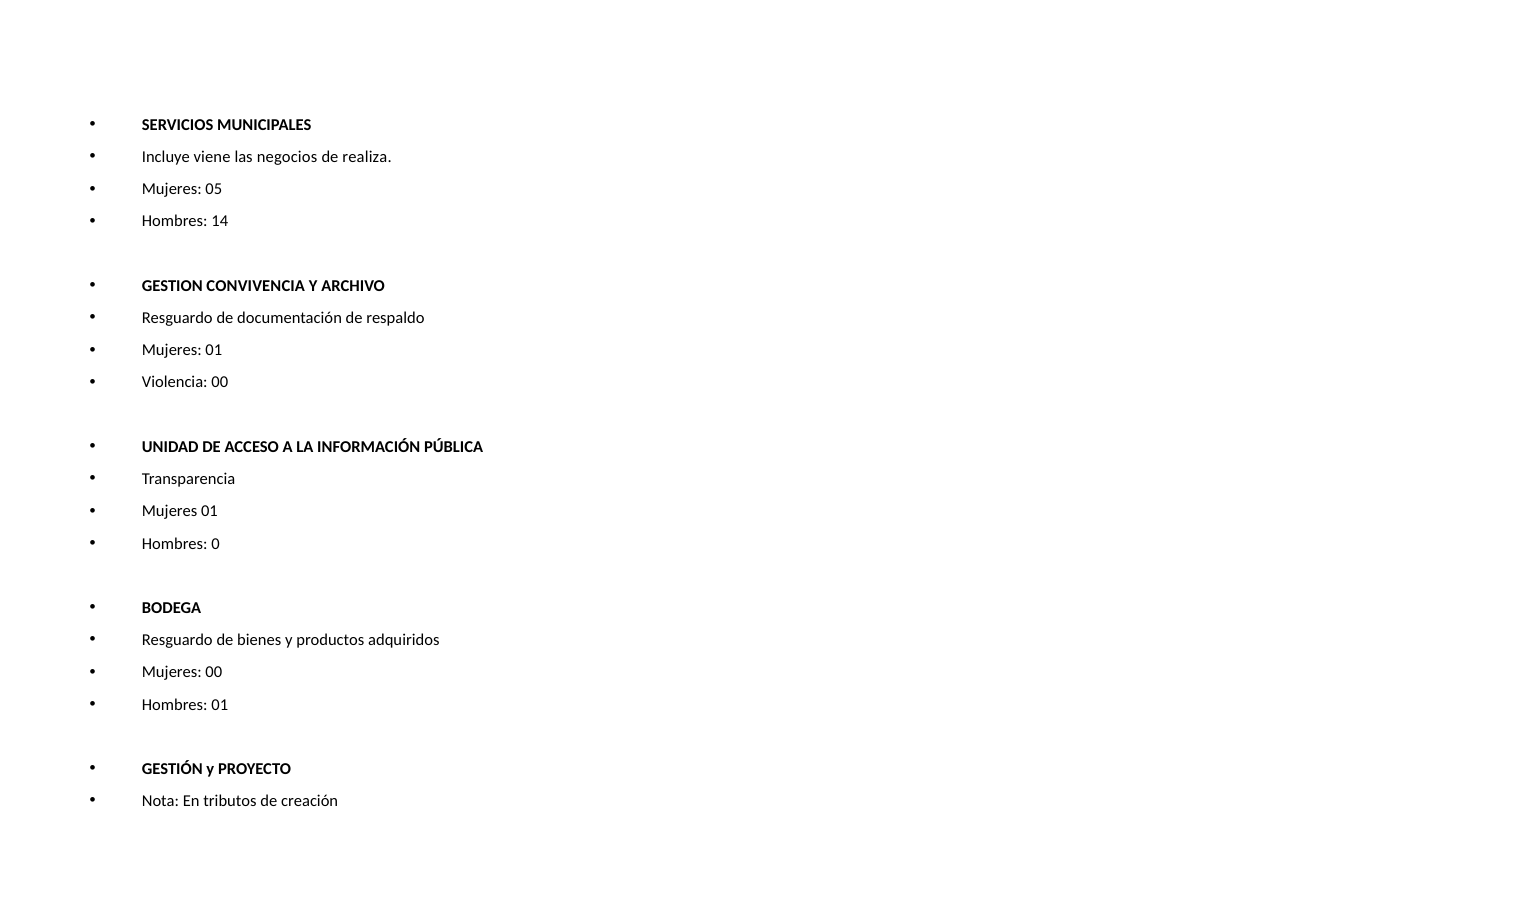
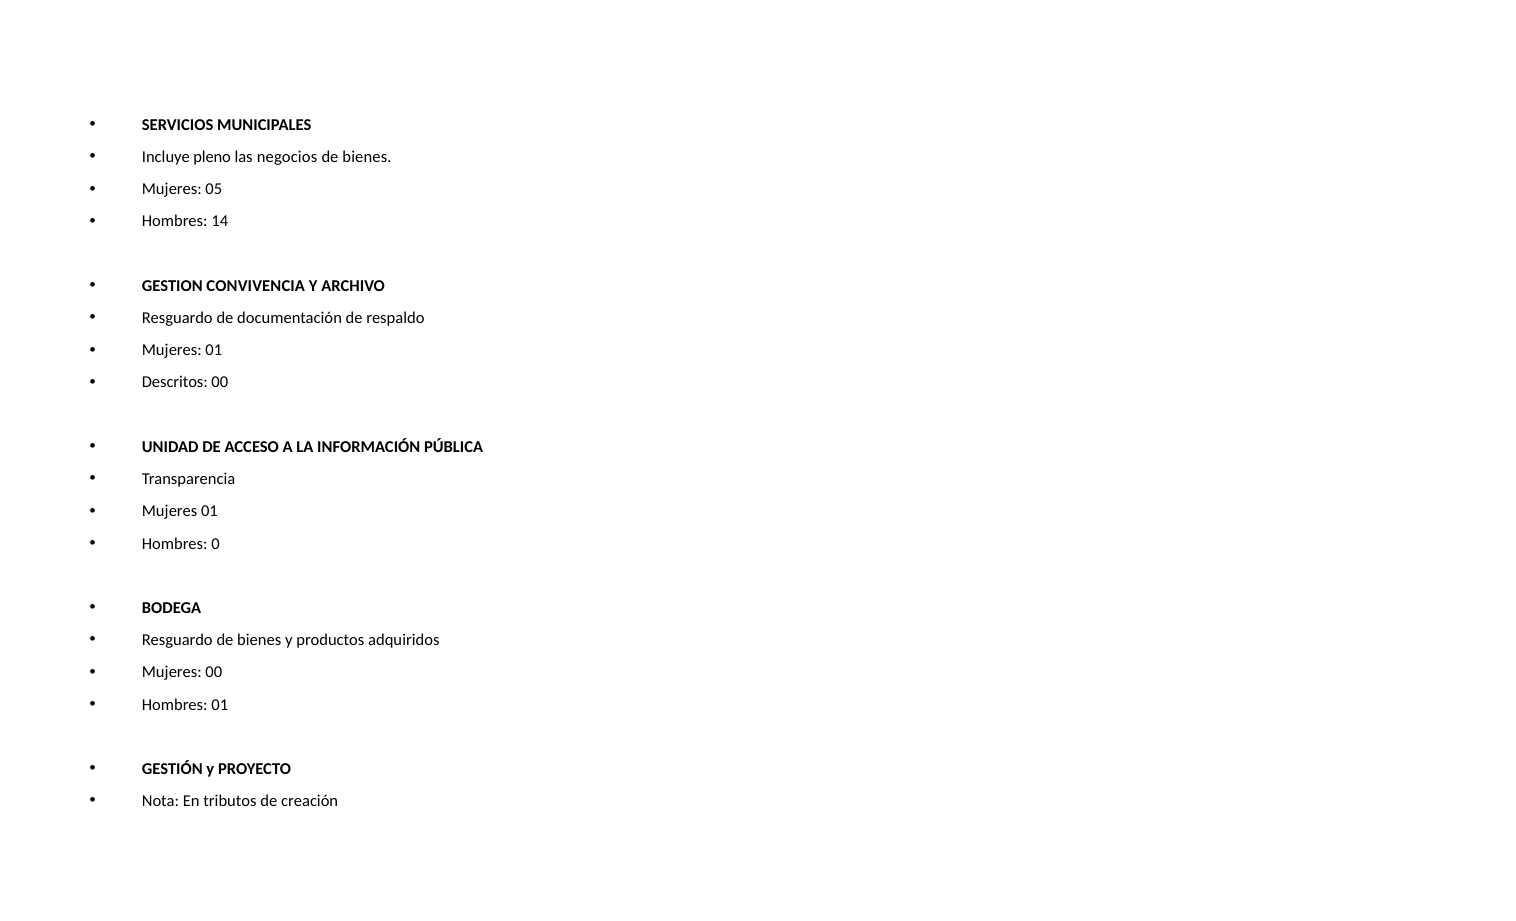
viene: viene -> pleno
realiza at (367, 157): realiza -> bienes
Violencia: Violencia -> Descritos
